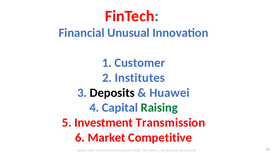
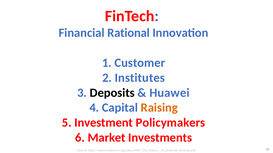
Unusual: Unusual -> Rational
Raising colour: green -> orange
Transmission: Transmission -> Policymakers
Competitive: Competitive -> Investments
